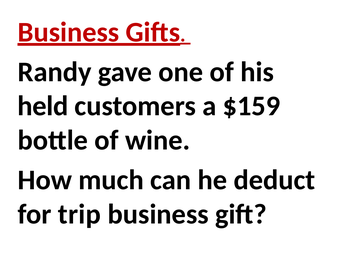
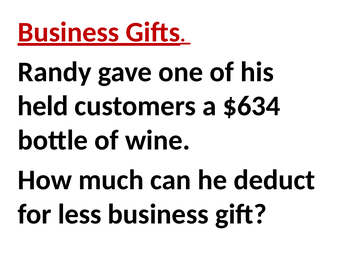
$159: $159 -> $634
trip: trip -> less
